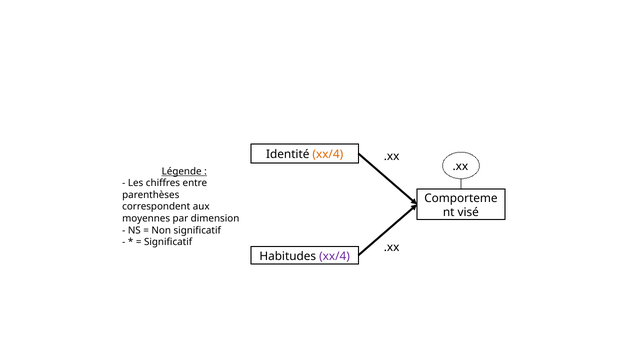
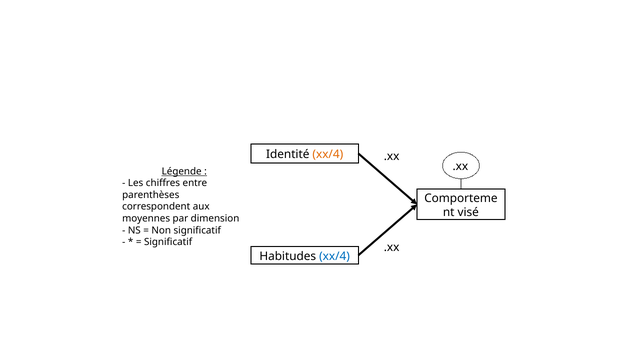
xx/4 at (334, 256) colour: purple -> blue
